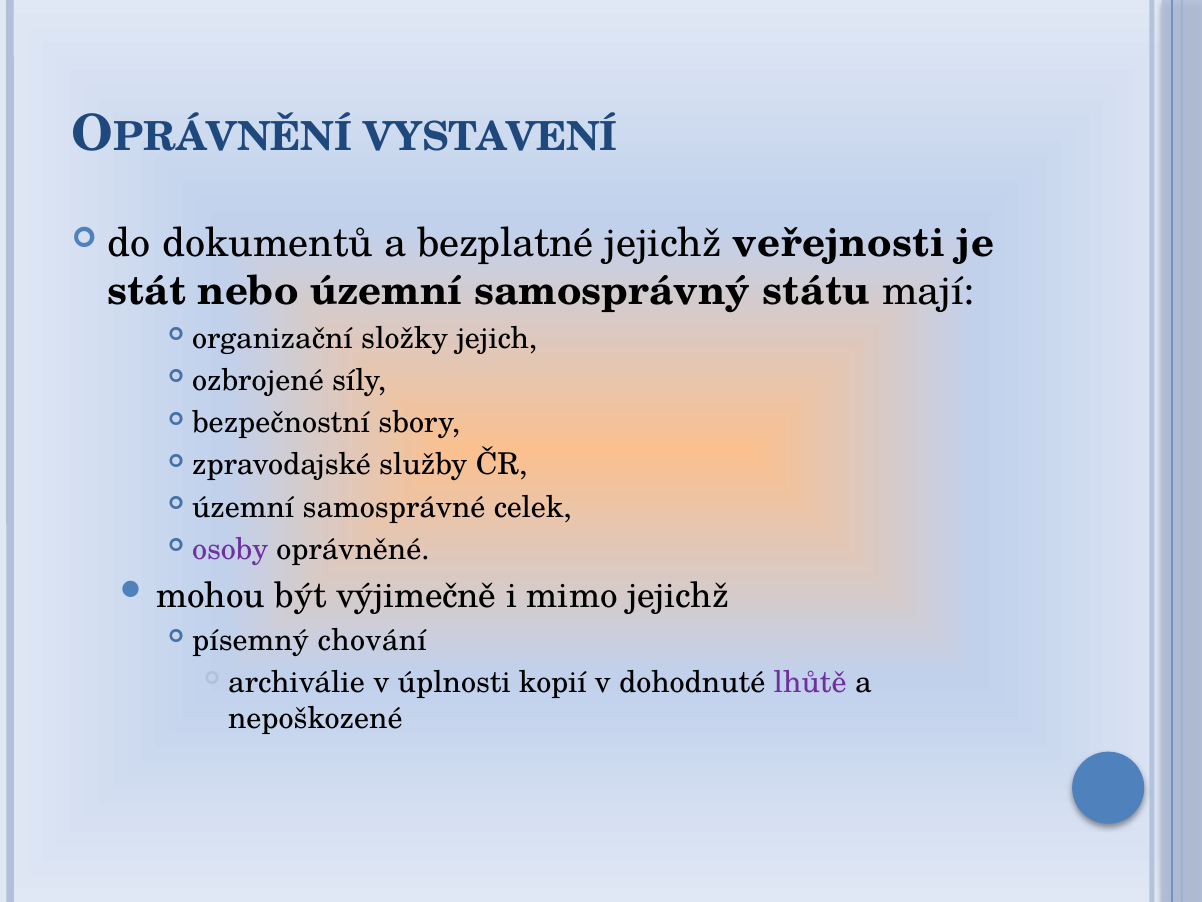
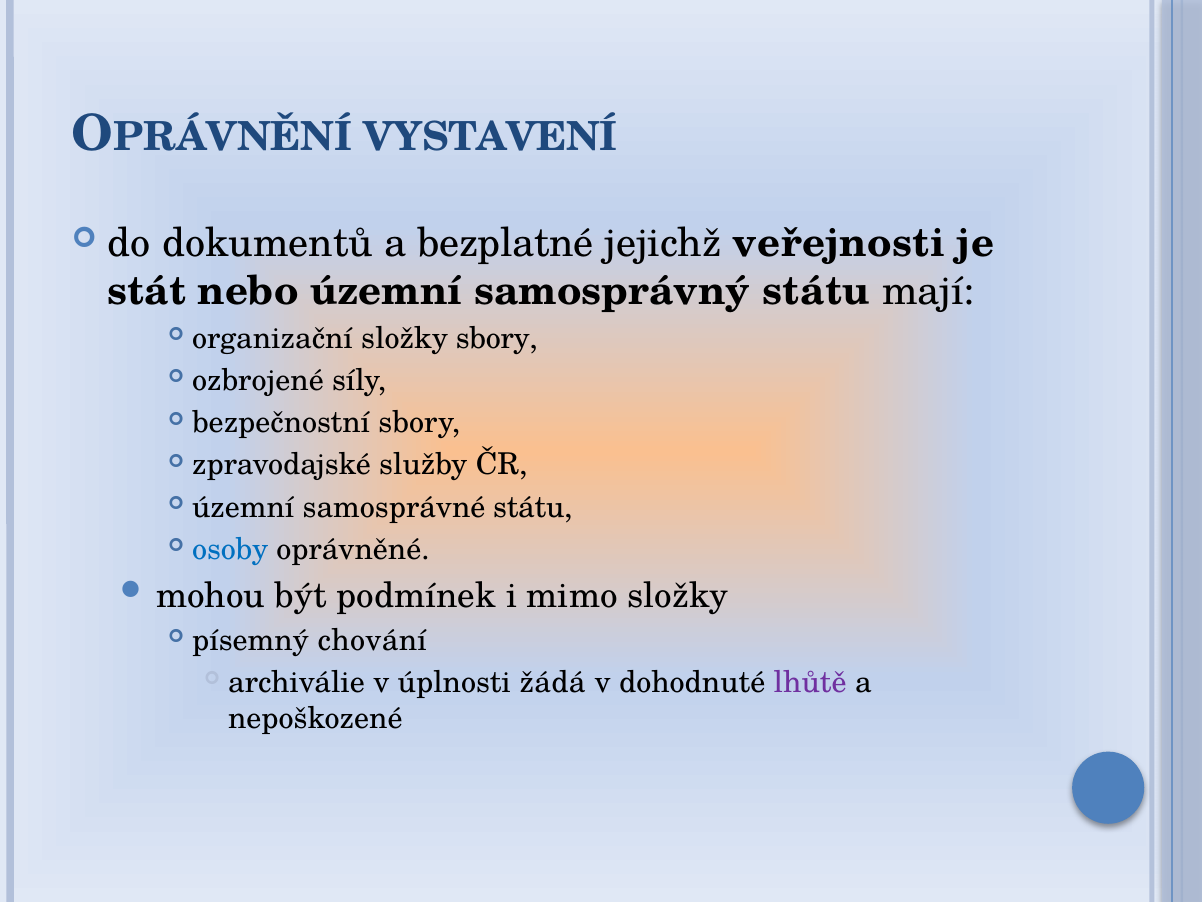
složky jejich: jejich -> sbory
samosprávné celek: celek -> státu
osoby colour: purple -> blue
výjimečně: výjimečně -> podmínek
mimo jejichž: jejichž -> složky
kopií: kopií -> žádá
